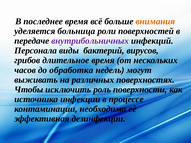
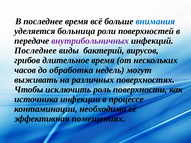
внимания colour: orange -> blue
Персонала at (36, 51): Персонала -> Последнее
дезинфекции: дезинфекции -> помещениях
